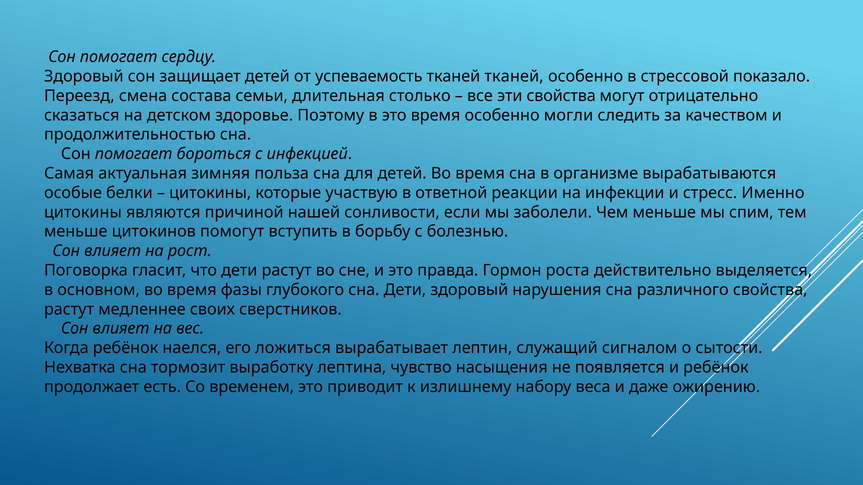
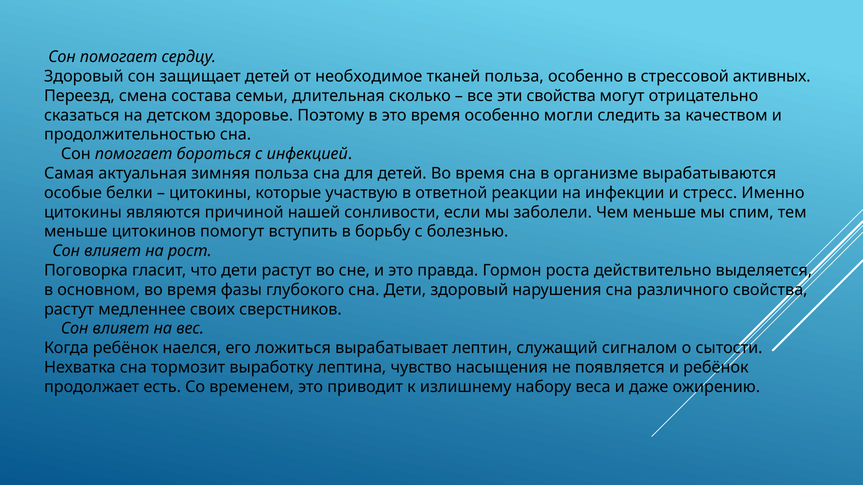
успеваемость: успеваемость -> необходимое
тканей тканей: тканей -> польза
показало: показало -> активных
столько: столько -> сколько
